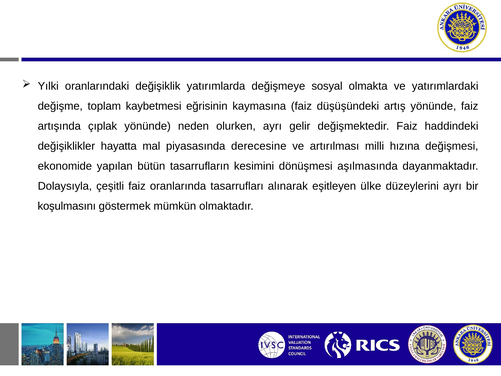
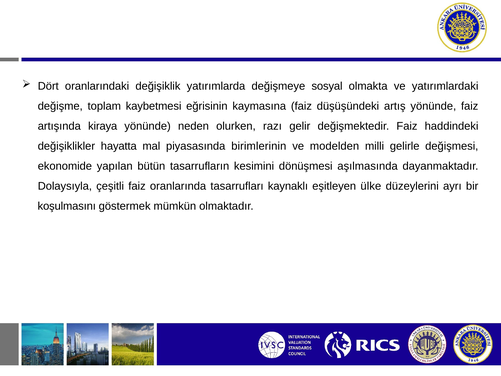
Yılki: Yılki -> Dört
çıplak: çıplak -> kiraya
olurken ayrı: ayrı -> razı
derecesine: derecesine -> birimlerinin
artırılması: artırılması -> modelden
hızına: hızına -> gelirle
alınarak: alınarak -> kaynaklı
